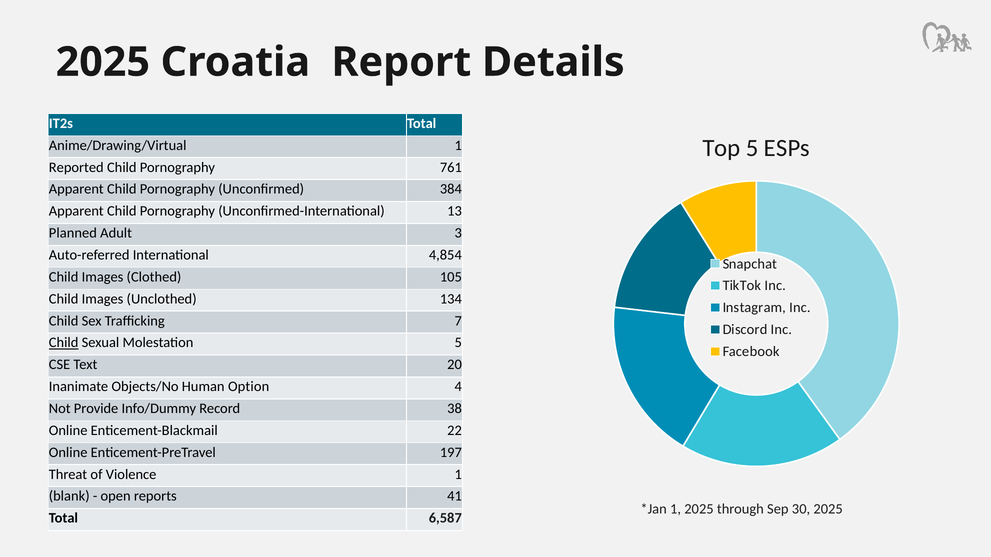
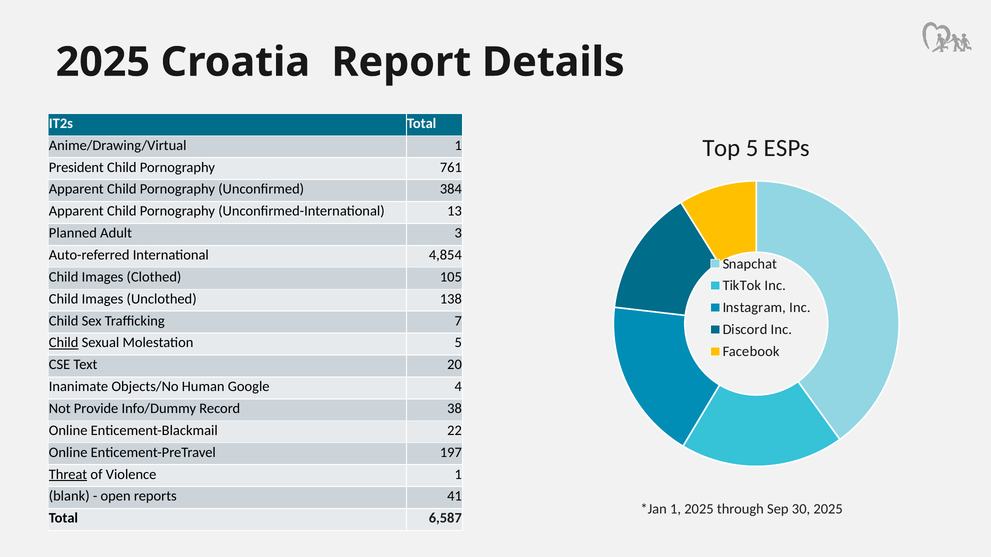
Reported: Reported -> President
134: 134 -> 138
Option: Option -> Google
Threat underline: none -> present
